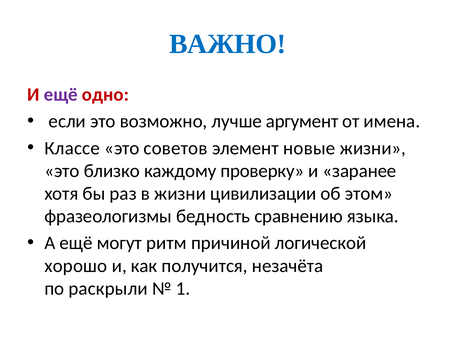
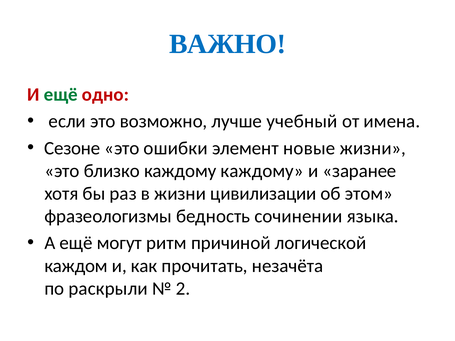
ещё at (61, 95) colour: purple -> green
аргумент: аргумент -> учебный
Классе: Классе -> Сезоне
советов: советов -> ошибки
каждому проверку: проверку -> каждому
сравнению: сравнению -> сочинении
хорошо: хорошо -> каждом
получится: получится -> прочитать
1: 1 -> 2
